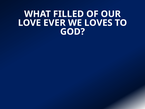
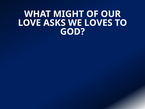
FILLED: FILLED -> MIGHT
EVER: EVER -> ASKS
